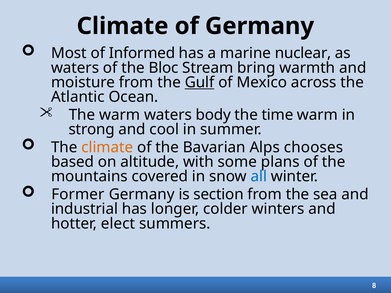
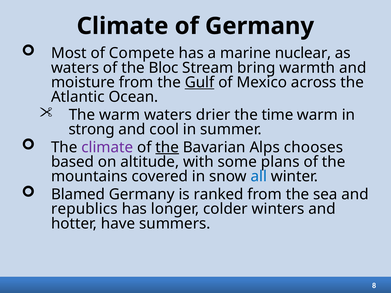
Informed: Informed -> Compete
body: body -> drier
climate at (107, 147) colour: orange -> purple
the at (167, 147) underline: none -> present
Former: Former -> Blamed
section: section -> ranked
industrial: industrial -> republics
elect: elect -> have
